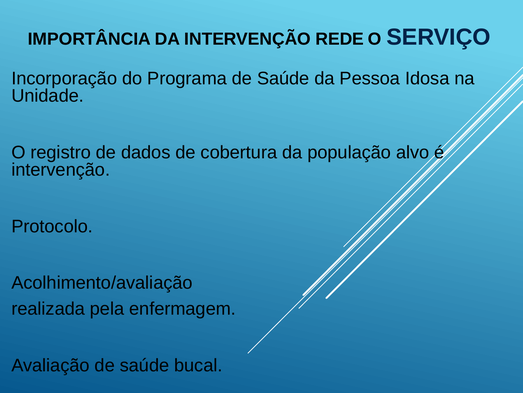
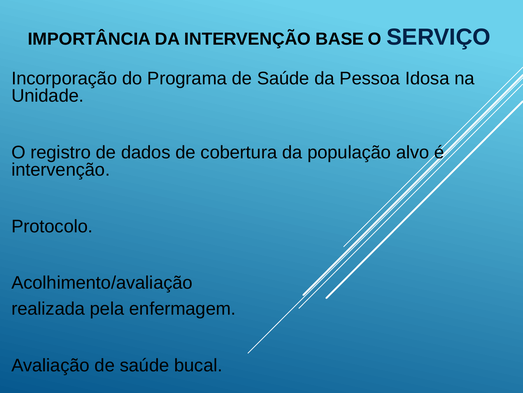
REDE: REDE -> BASE
